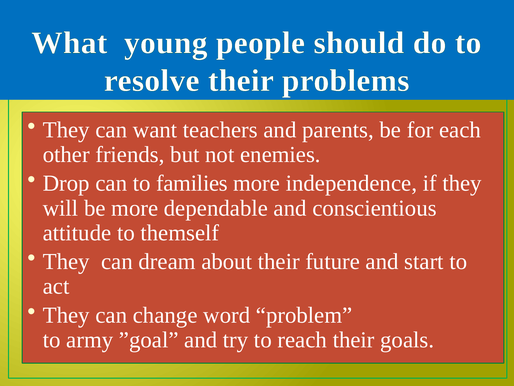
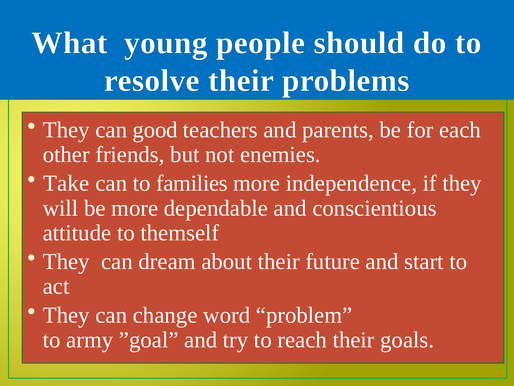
want: want -> good
Drop: Drop -> Take
